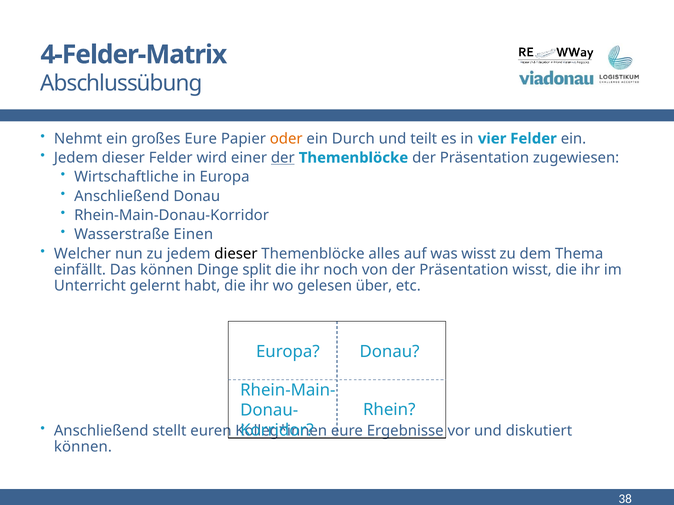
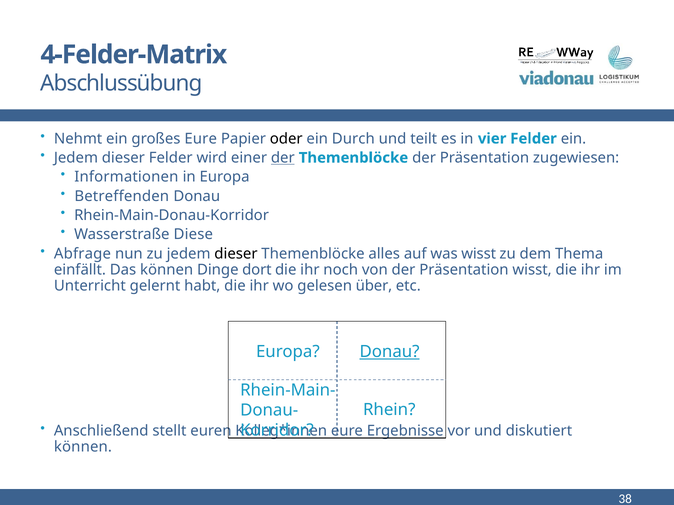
oder colour: orange -> black
Wirtschaftliche: Wirtschaftliche -> Informationen
Anschließend at (122, 196): Anschließend -> Betreffenden
Einen: Einen -> Diese
Welcher: Welcher -> Abfrage
split: split -> dort
Donau at (390, 352) underline: none -> present
